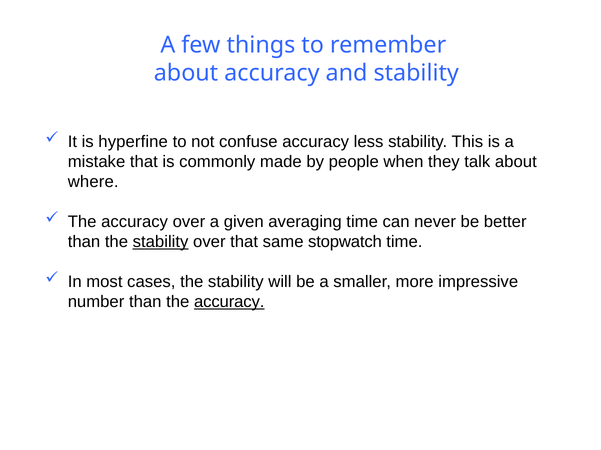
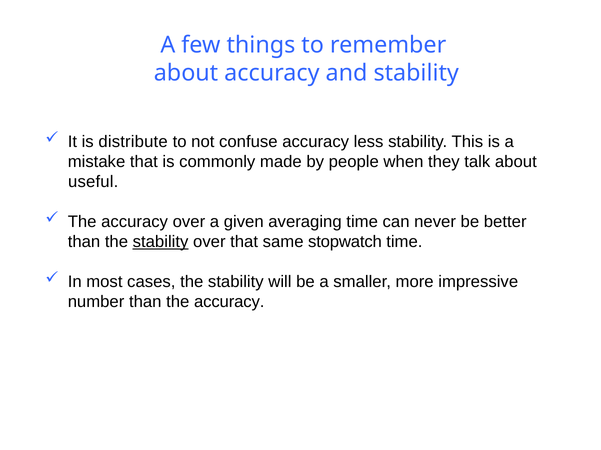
hyperfine: hyperfine -> distribute
where: where -> useful
accuracy at (229, 302) underline: present -> none
